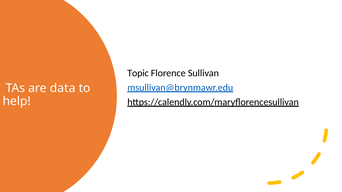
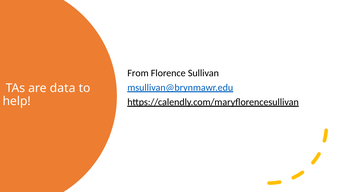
Topic: Topic -> From
